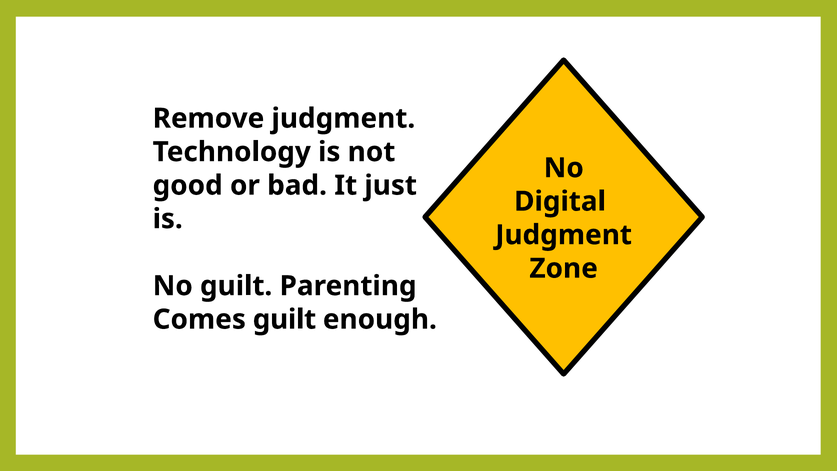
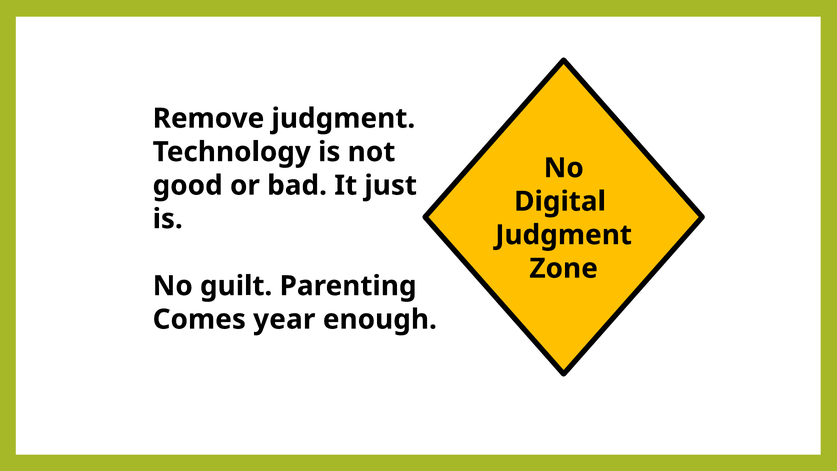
Comes guilt: guilt -> year
